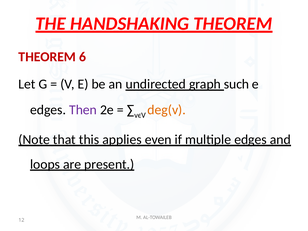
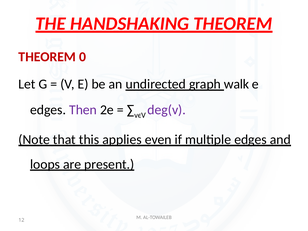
6: 6 -> 0
such: such -> walk
deg(v colour: orange -> purple
